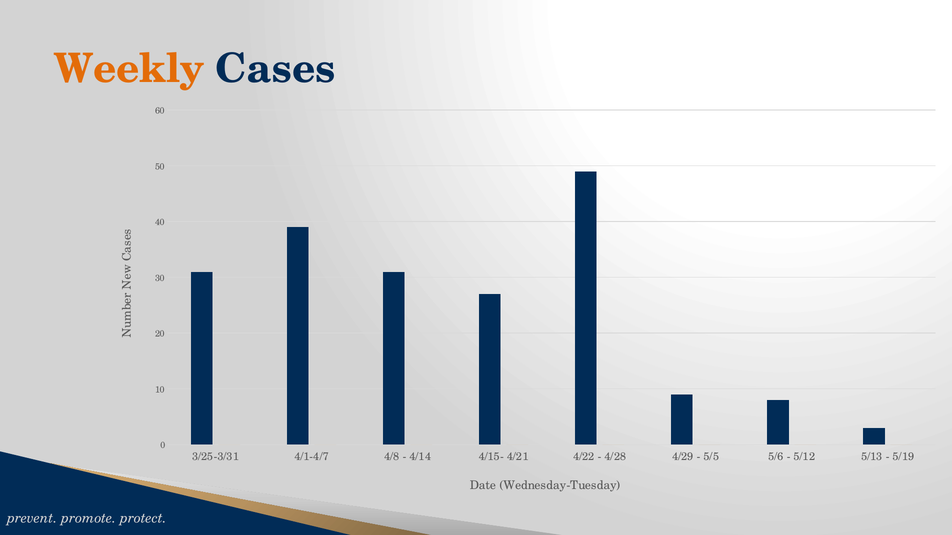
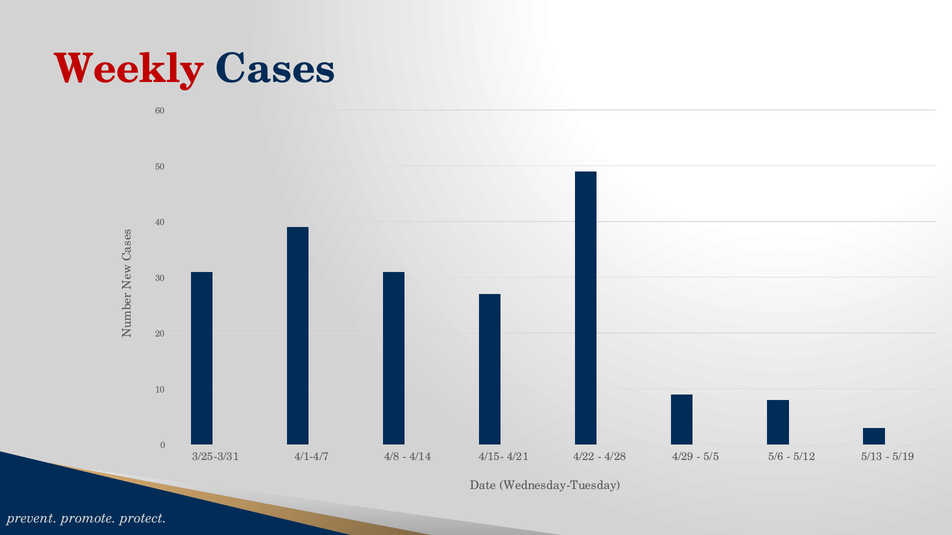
Weekly colour: orange -> red
